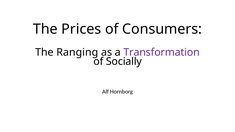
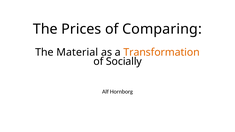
Consumers: Consumers -> Comparing
Ranging: Ranging -> Material
Transformation colour: purple -> orange
